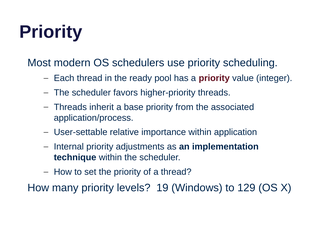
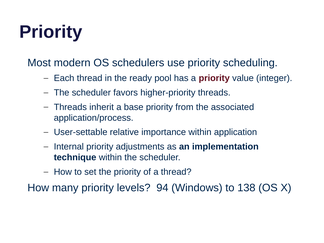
19: 19 -> 94
129: 129 -> 138
